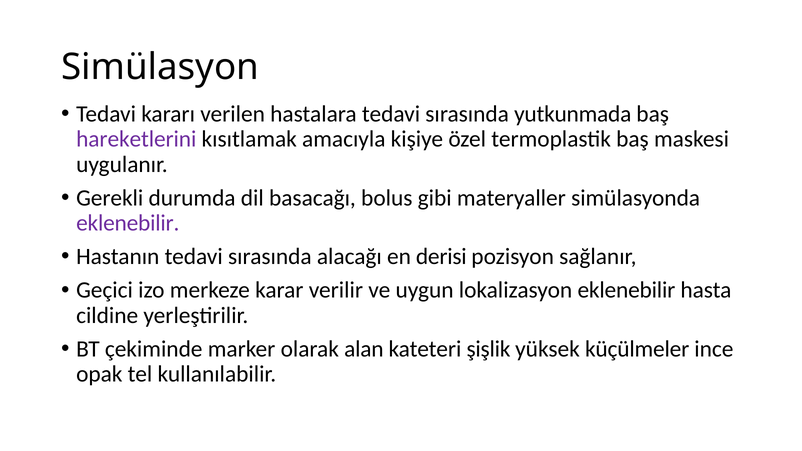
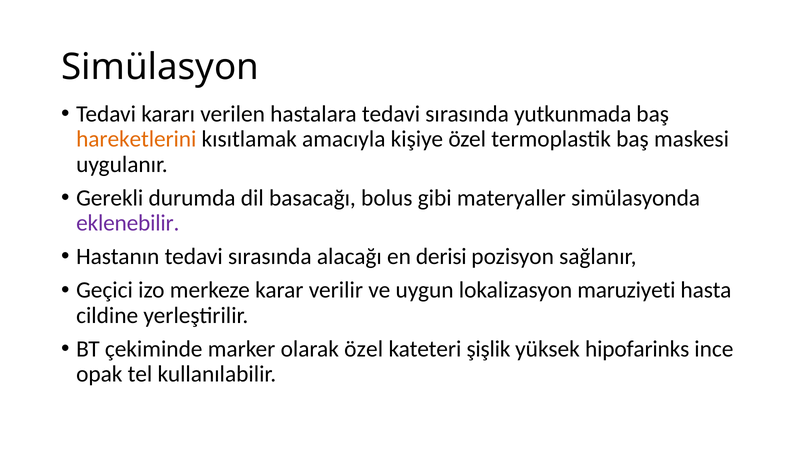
hareketlerini colour: purple -> orange
lokalizasyon eklenebilir: eklenebilir -> maruziyeti
olarak alan: alan -> özel
küçülmeler: küçülmeler -> hipofarinks
